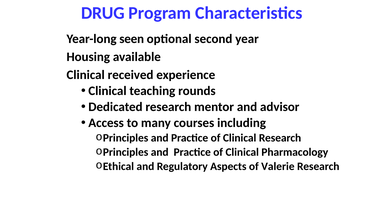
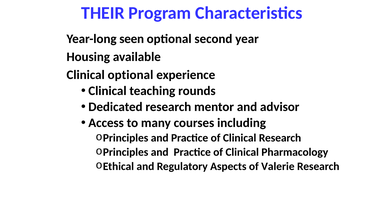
DRUG: DRUG -> THEIR
Clinical received: received -> optional
